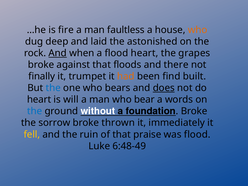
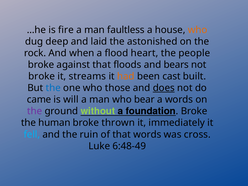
And at (58, 53) underline: present -> none
grapes: grapes -> people
there: there -> bears
finally at (42, 76): finally -> broke
trumpet: trumpet -> streams
find: find -> cast
bears: bears -> those
heart at (39, 100): heart -> came
the at (35, 111) colour: blue -> purple
without colour: white -> light green
sorrow: sorrow -> human
fell colour: yellow -> light blue
that praise: praise -> words
was flood: flood -> cross
